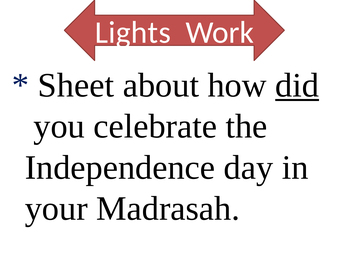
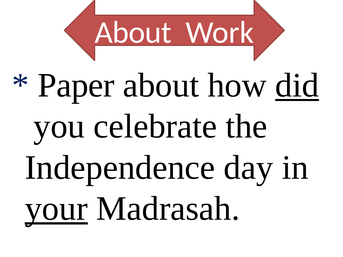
Lights at (133, 33): Lights -> About
Sheet: Sheet -> Paper
your underline: none -> present
